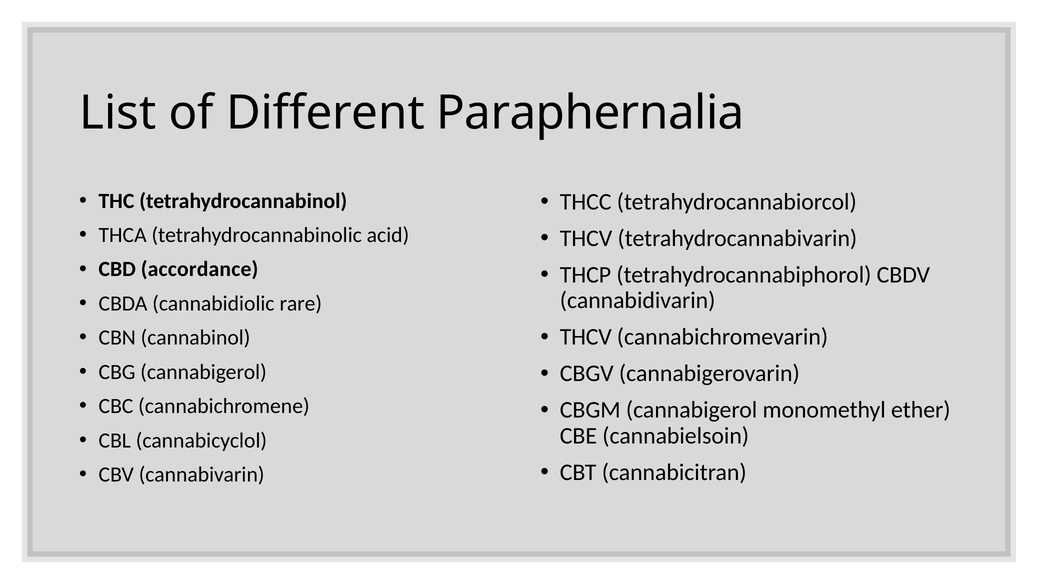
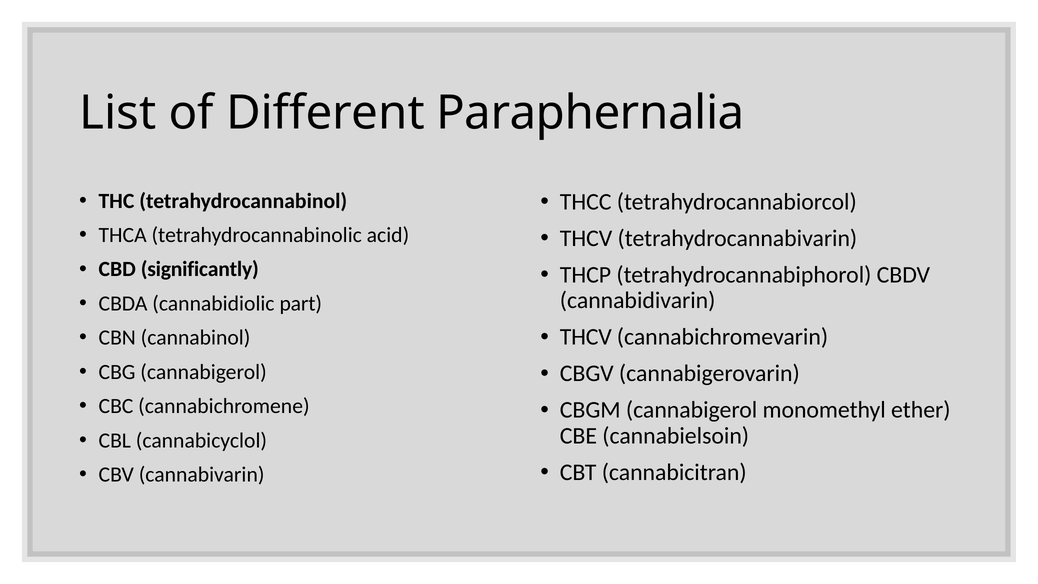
accordance: accordance -> significantly
rare: rare -> part
